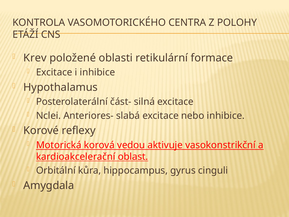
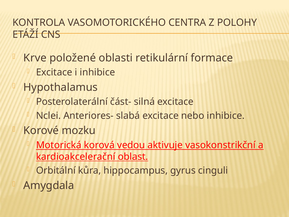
Krev: Krev -> Krve
reflexy: reflexy -> mozku
